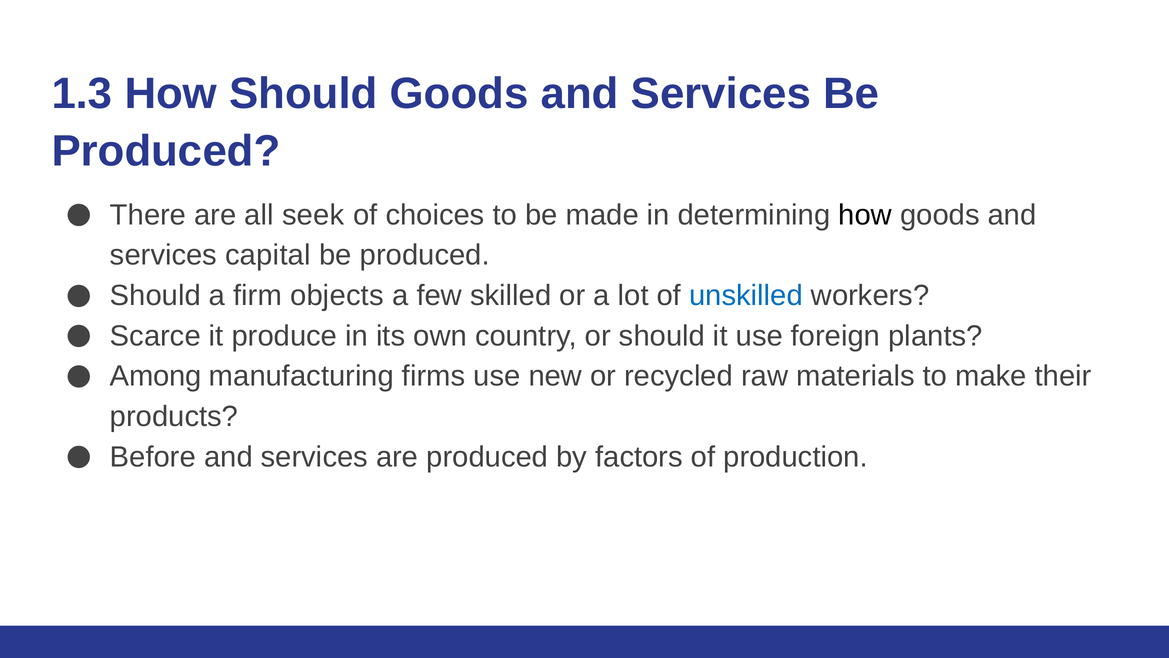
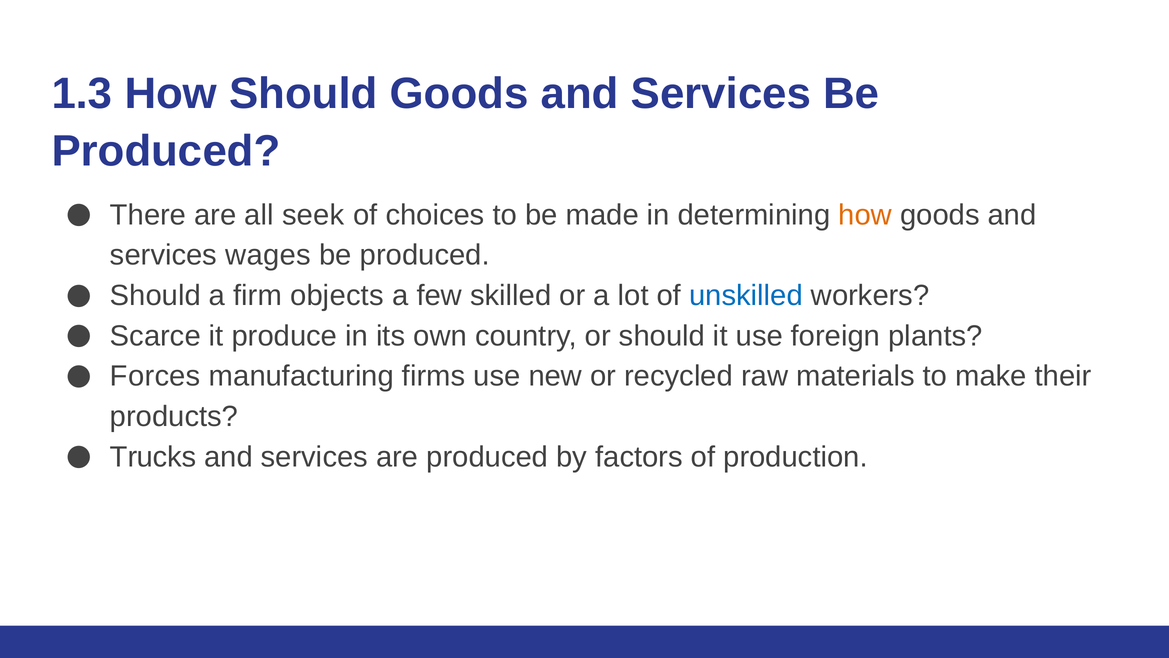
how at (865, 215) colour: black -> orange
capital: capital -> wages
Among: Among -> Forces
Before: Before -> Trucks
